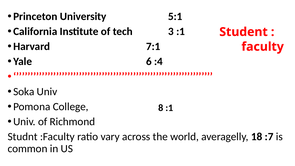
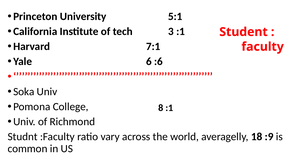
:4: :4 -> :6
:7: :7 -> :9
